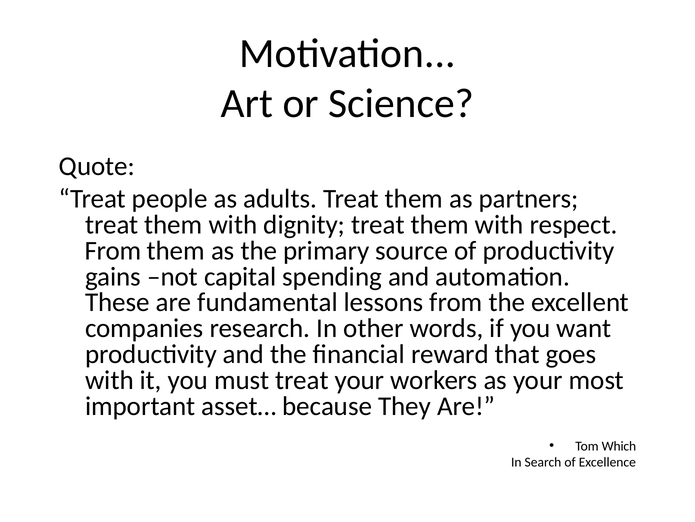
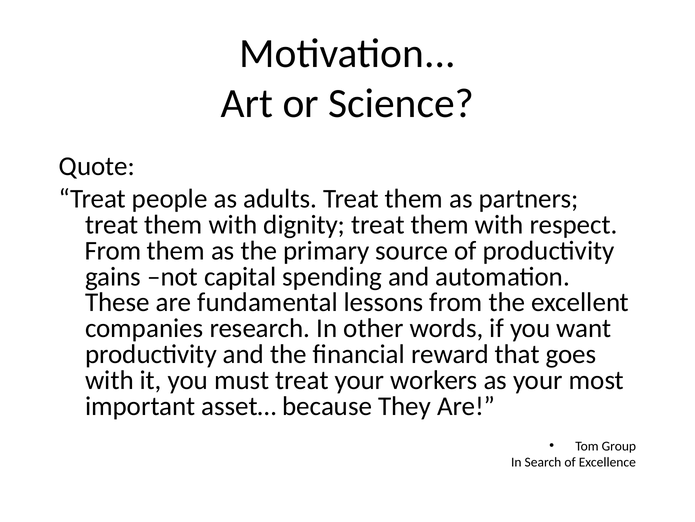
Which: Which -> Group
